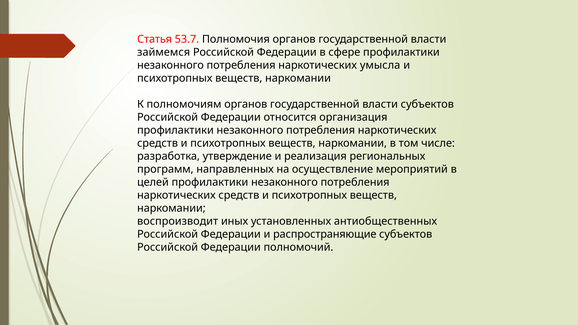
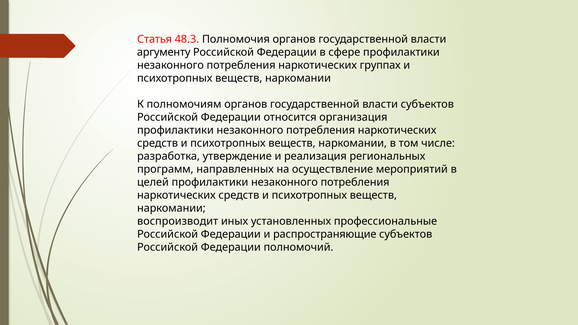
53.7: 53.7 -> 48.3
займемся: займемся -> аргументу
умысла: умысла -> группах
антиобщественных: антиобщественных -> профессиональные
